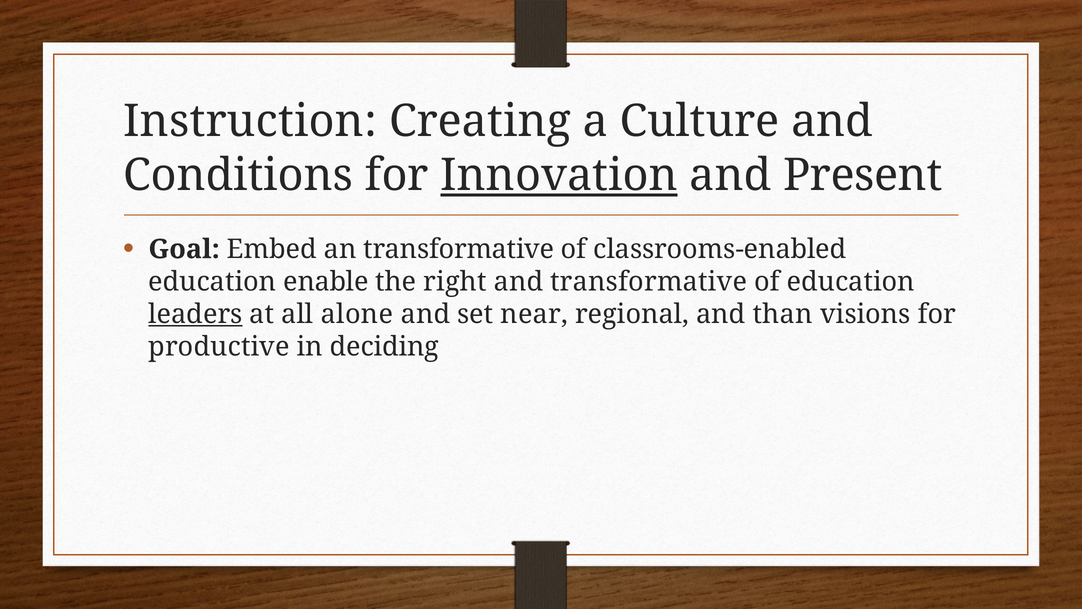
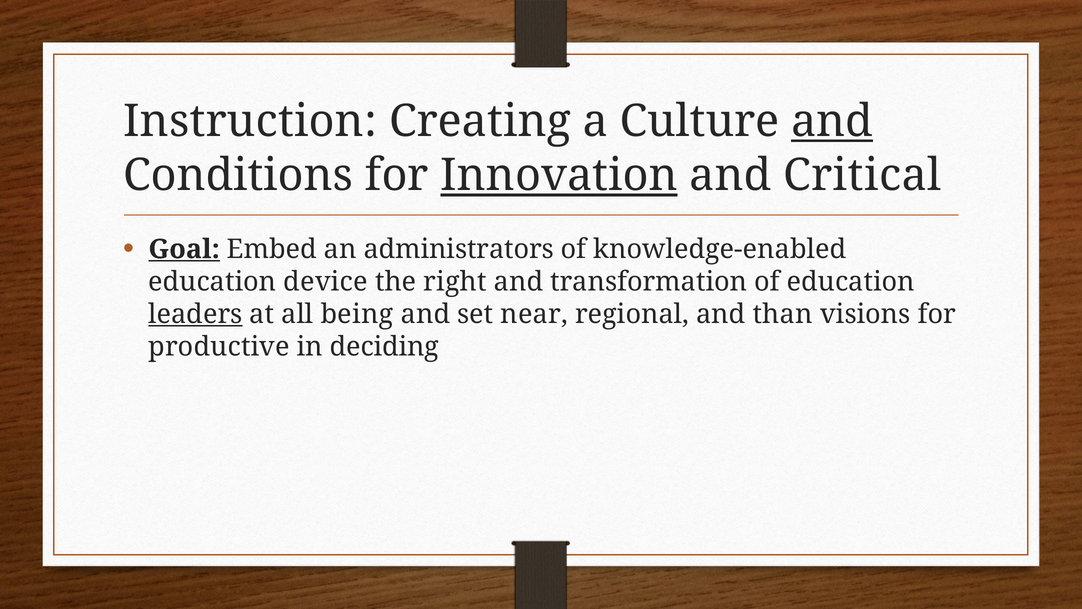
and at (832, 121) underline: none -> present
Present: Present -> Critical
Goal underline: none -> present
an transformative: transformative -> administrators
classrooms-enabled: classrooms-enabled -> knowledge-enabled
enable: enable -> device
and transformative: transformative -> transformation
alone: alone -> being
